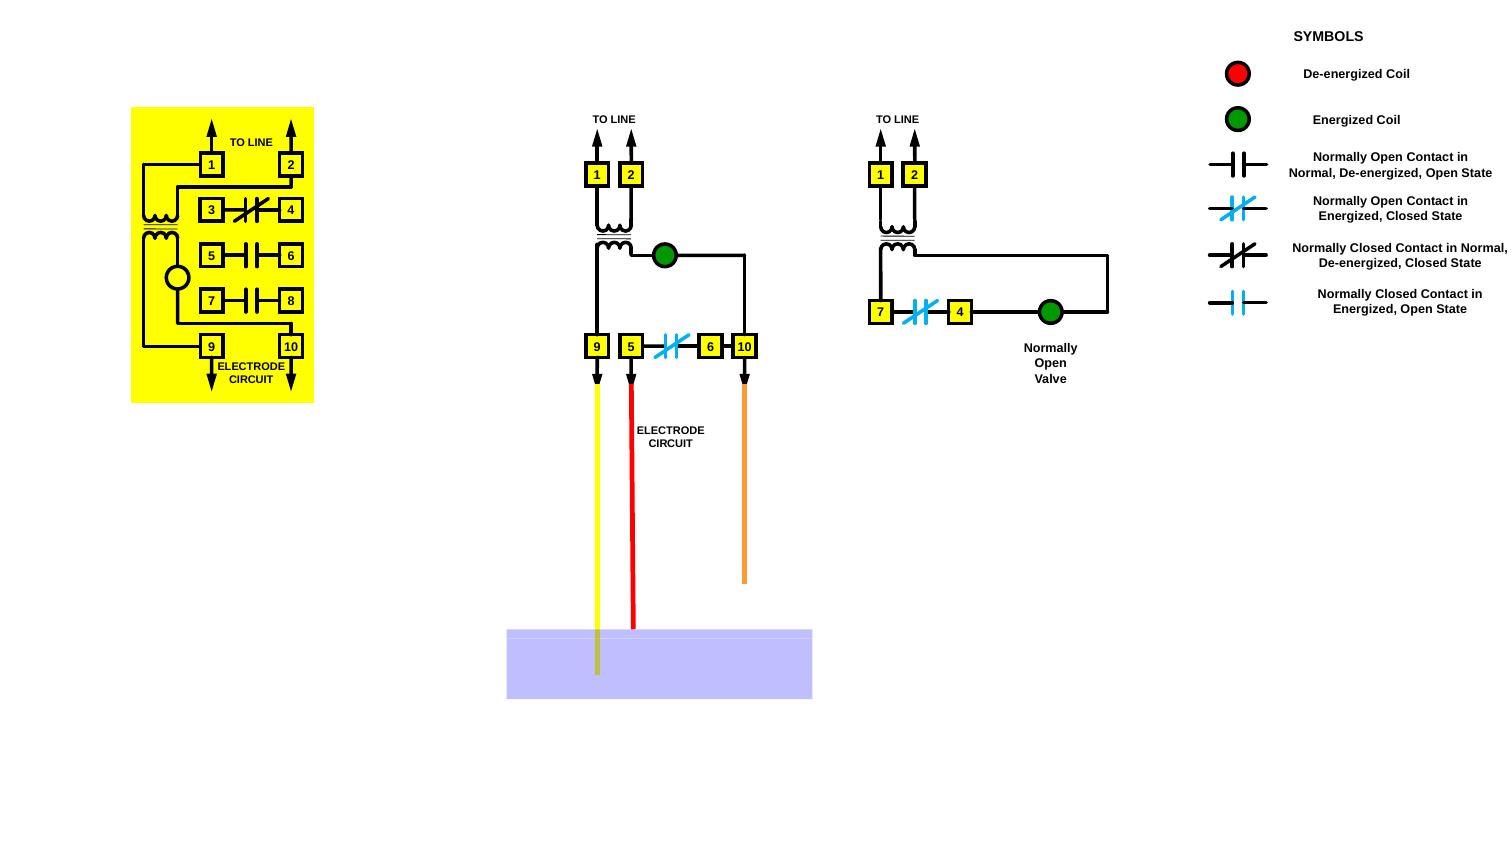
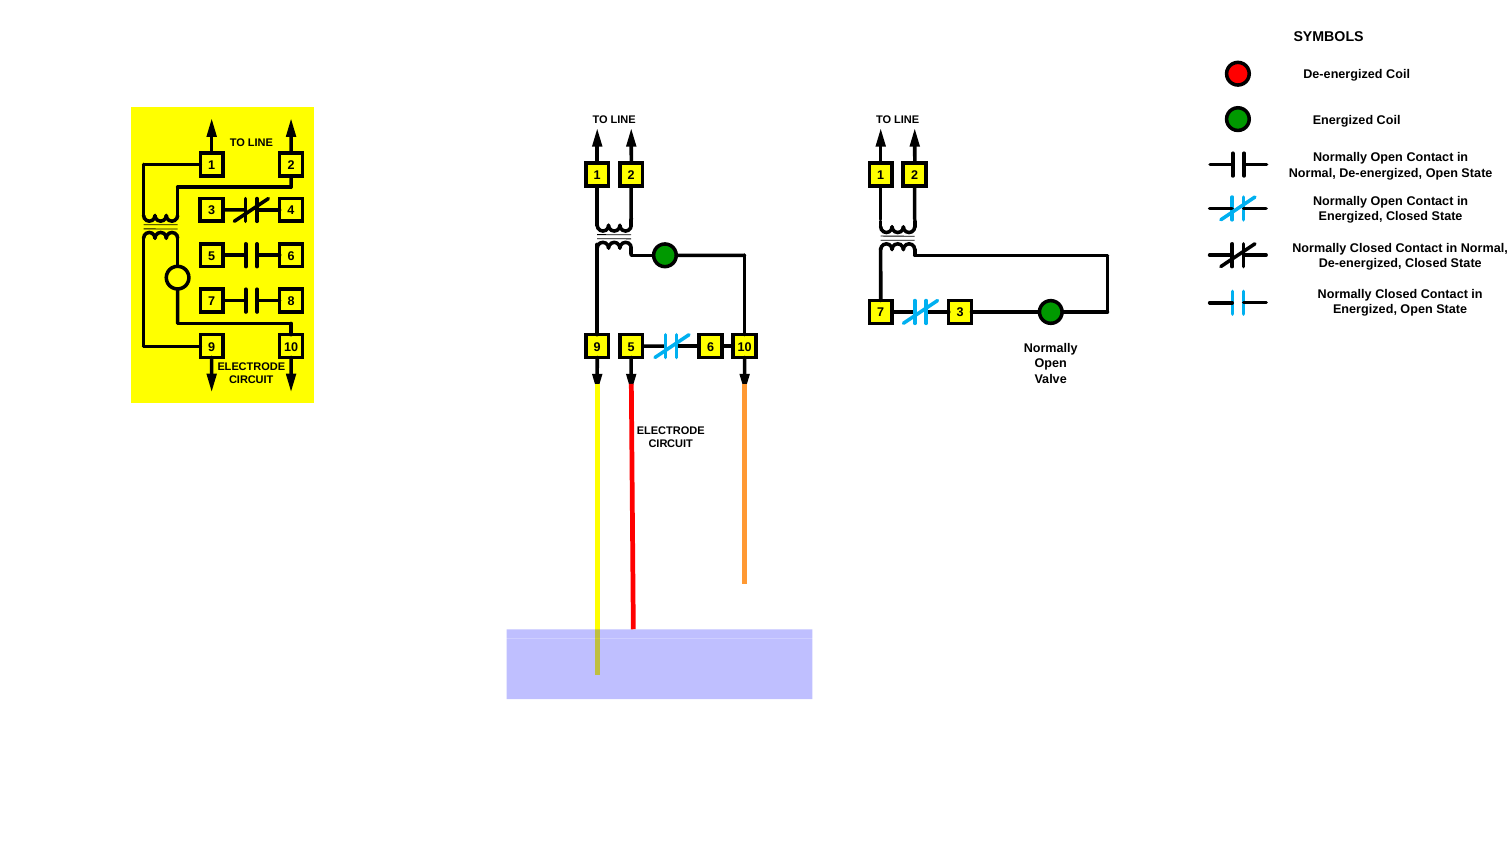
7 4: 4 -> 3
